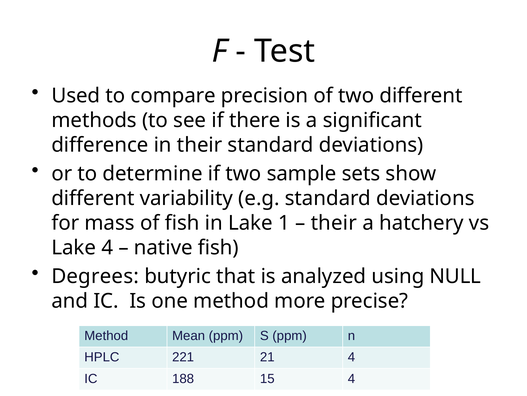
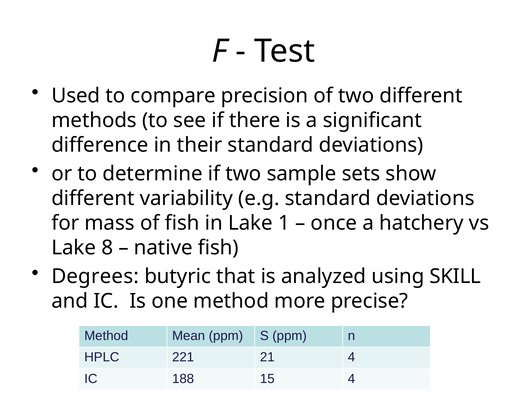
their at (334, 223): their -> once
Lake 4: 4 -> 8
NULL: NULL -> SKILL
